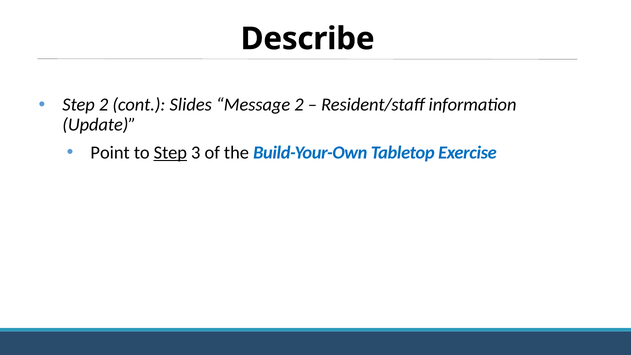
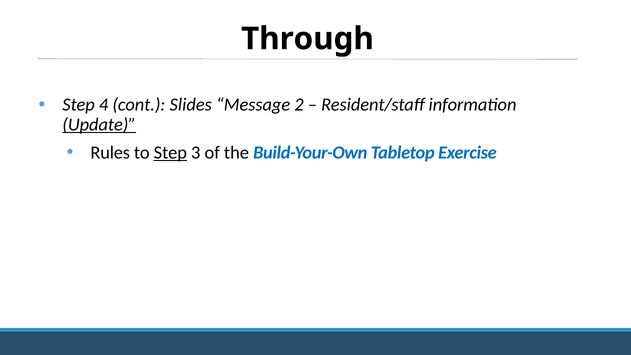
Describe: Describe -> Through
Step 2: 2 -> 4
Update underline: none -> present
Point: Point -> Rules
